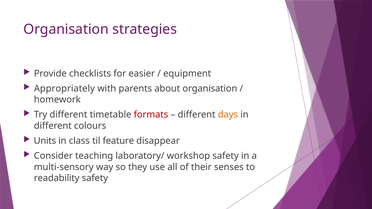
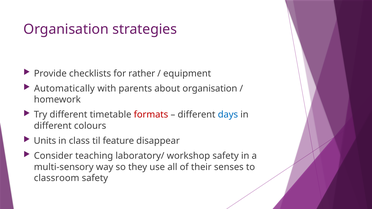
easier: easier -> rather
Appropriately: Appropriately -> Automatically
days colour: orange -> blue
readability: readability -> classroom
